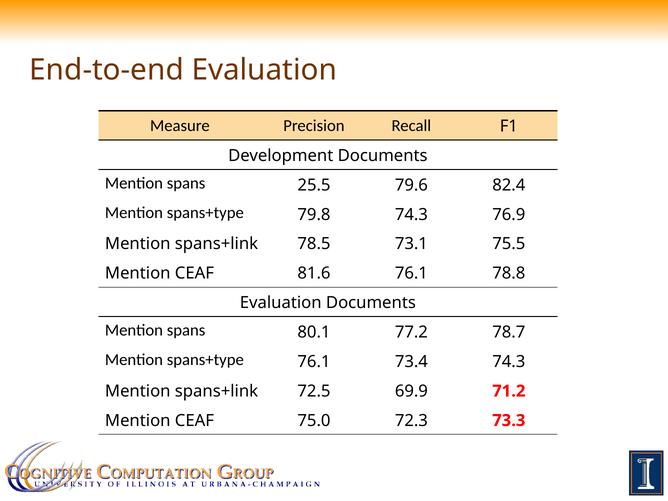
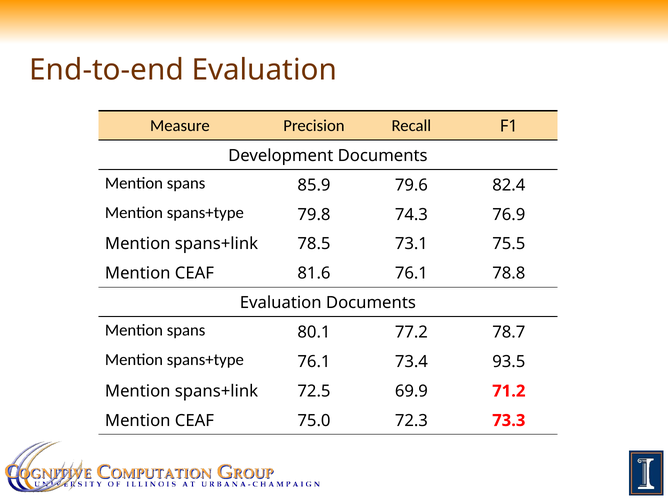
25.5: 25.5 -> 85.9
73.4 74.3: 74.3 -> 93.5
